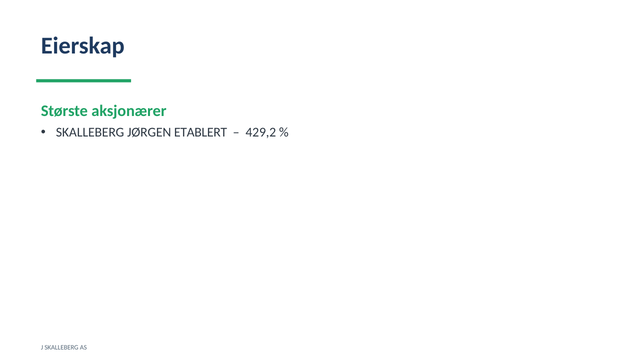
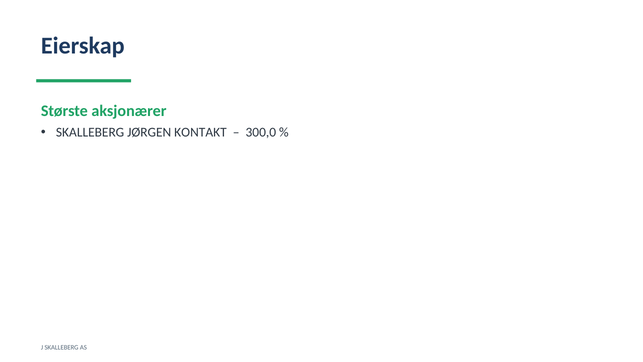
ETABLERT: ETABLERT -> KONTAKT
429,2: 429,2 -> 300,0
